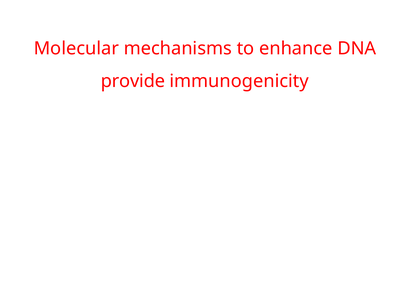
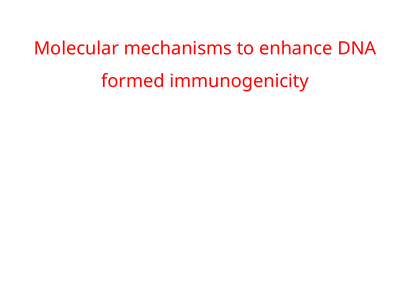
provide: provide -> formed
